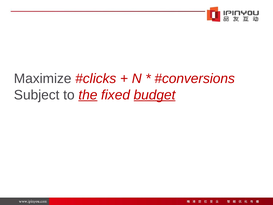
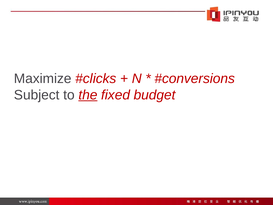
budget underline: present -> none
